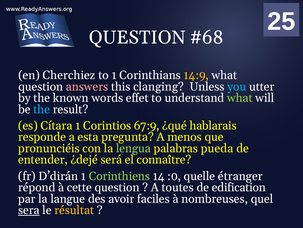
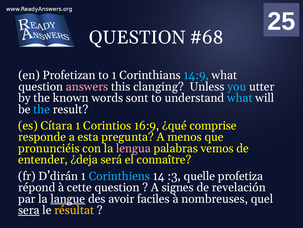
Cherchiez: Cherchiez -> Profetizan
14:9 colour: yellow -> light blue
effet: effet -> sont
what at (240, 98) colour: light green -> light blue
67:9: 67:9 -> 16:9
hablarais: hablarais -> comprise
lengua colour: light green -> pink
pueda: pueda -> vemos
¿dejé: ¿dejé -> ¿deja
Corinthiens colour: light green -> light blue
:0: :0 -> :3
étranger: étranger -> profetiza
toutes: toutes -> signes
edification: edification -> revelación
langue underline: none -> present
